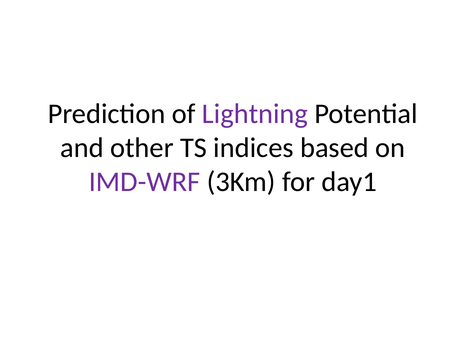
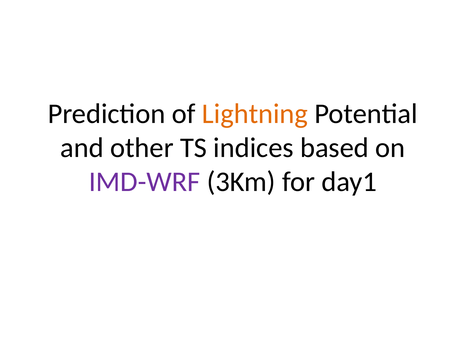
Lightning colour: purple -> orange
